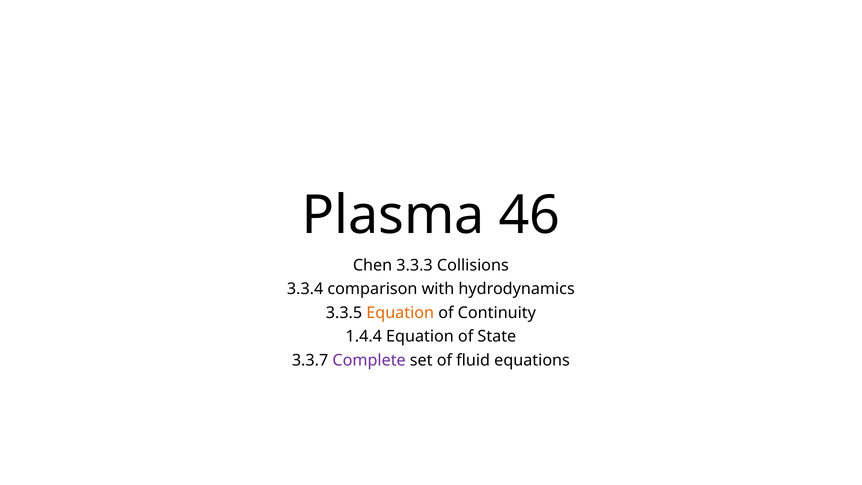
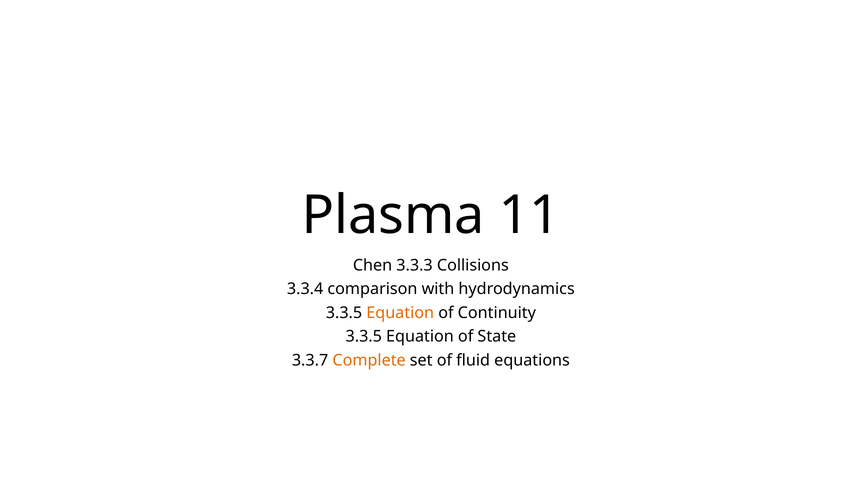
46: 46 -> 11
1.4.4 at (364, 336): 1.4.4 -> 3.3.5
Complete colour: purple -> orange
